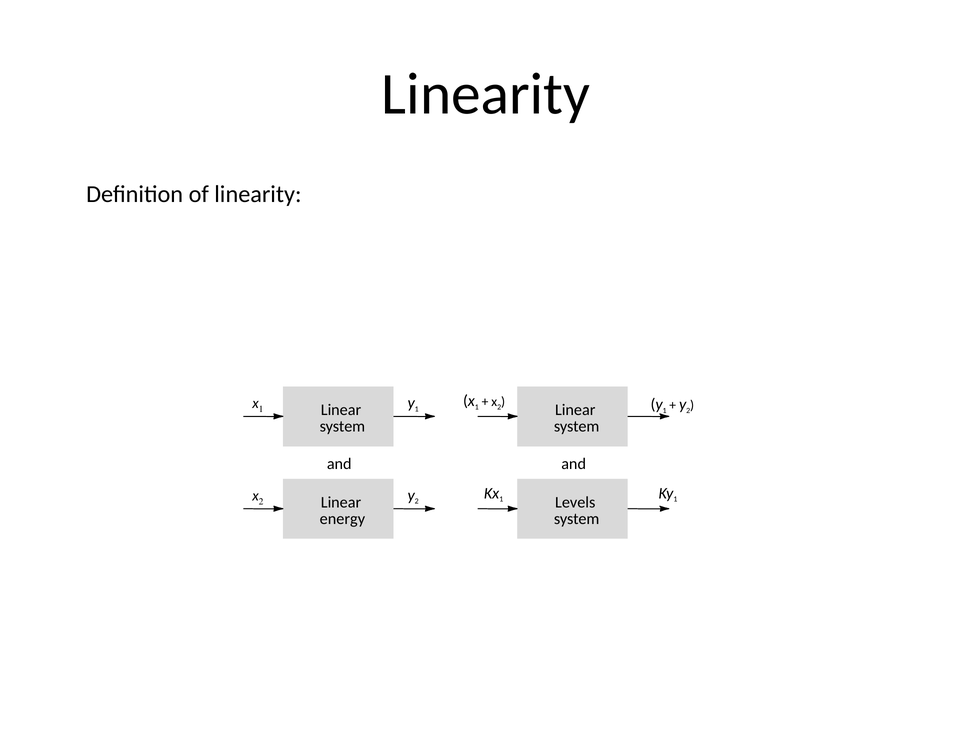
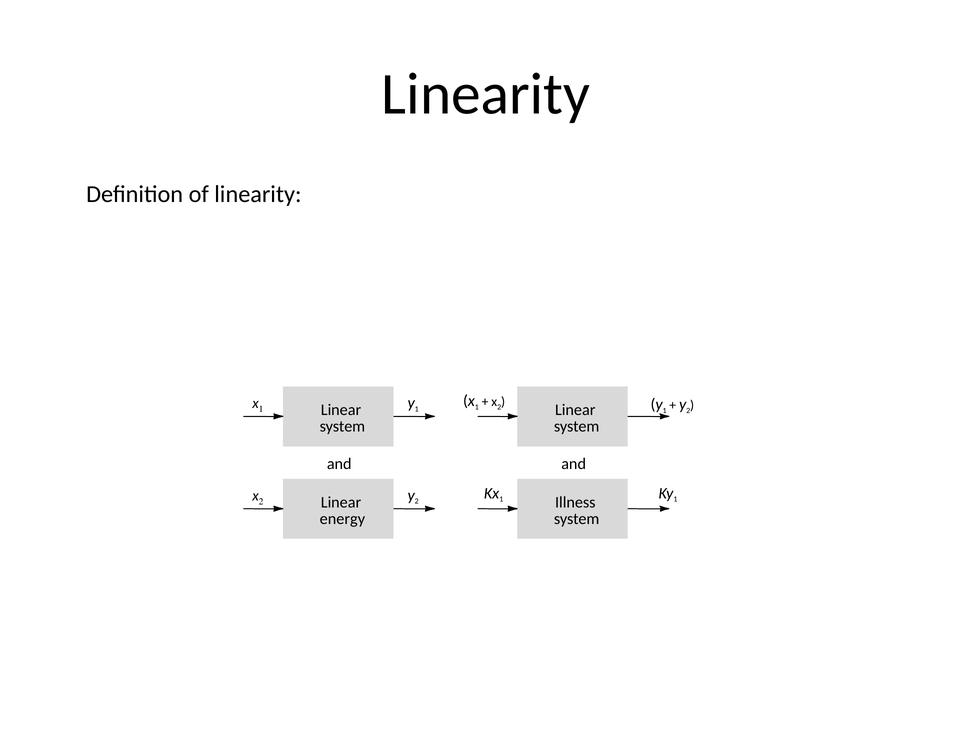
Levels: Levels -> Illness
